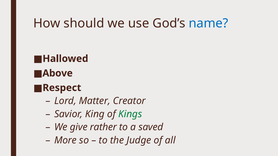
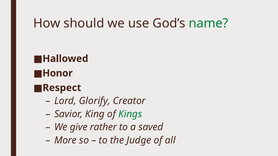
name colour: blue -> green
Above: Above -> Honor
Matter: Matter -> Glorify
